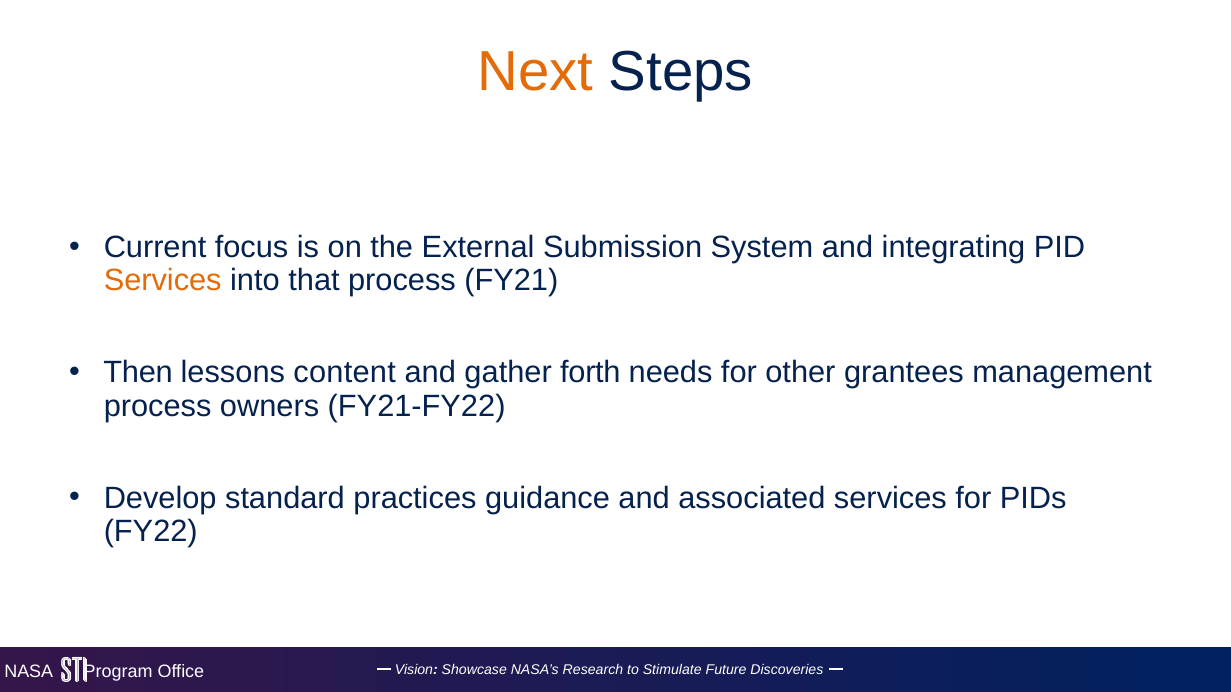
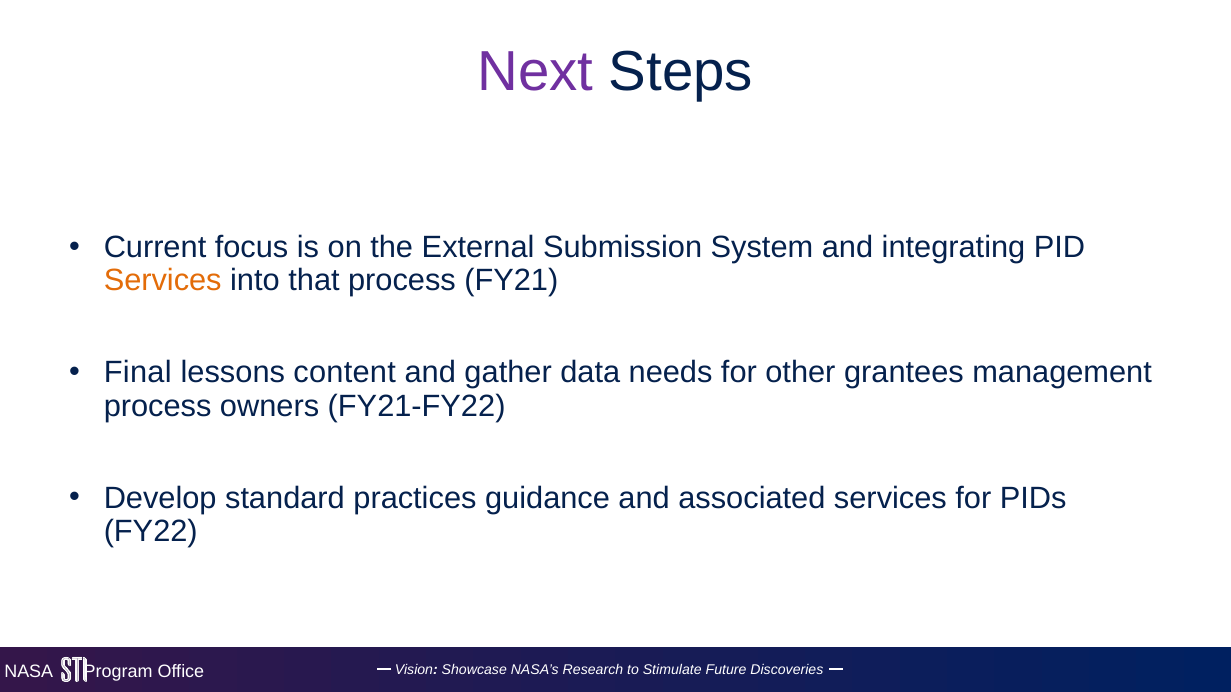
Next colour: orange -> purple
Then: Then -> Final
forth: forth -> data
